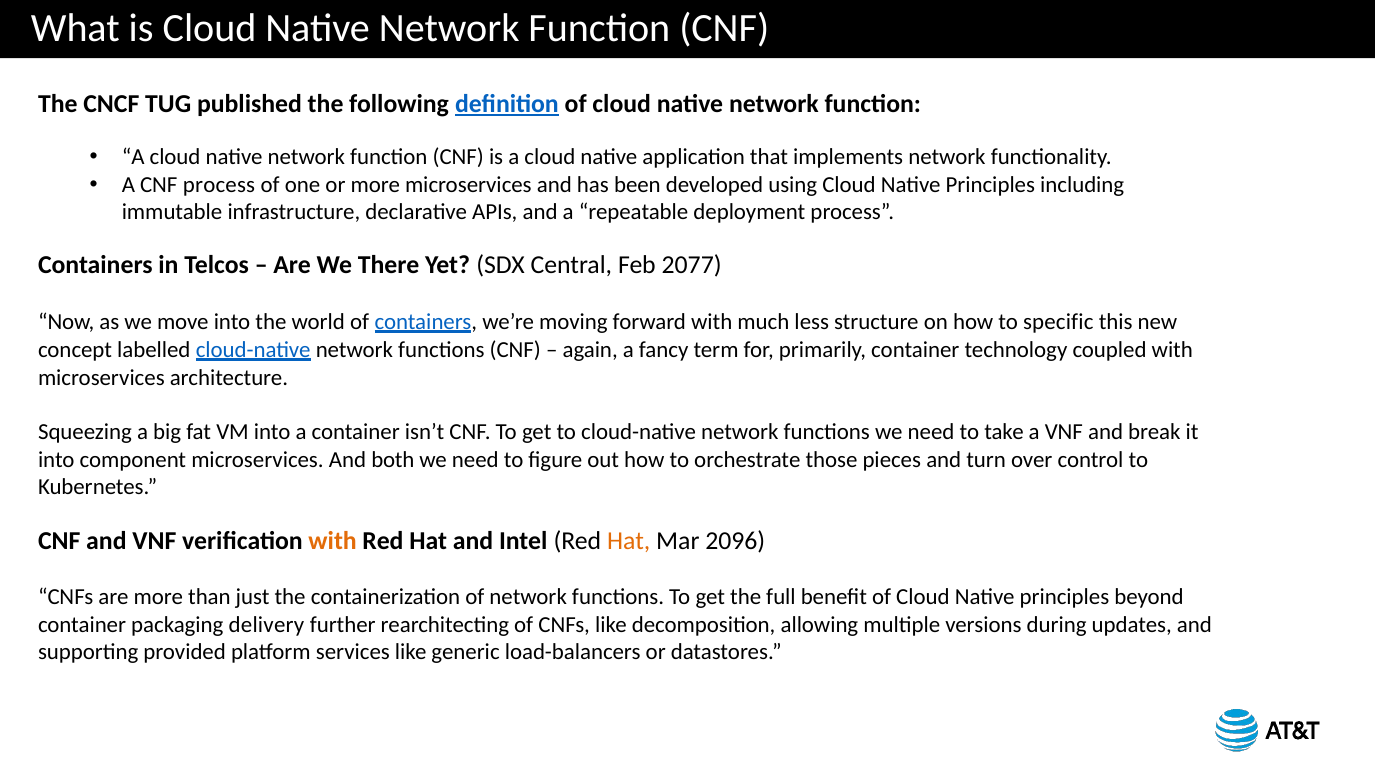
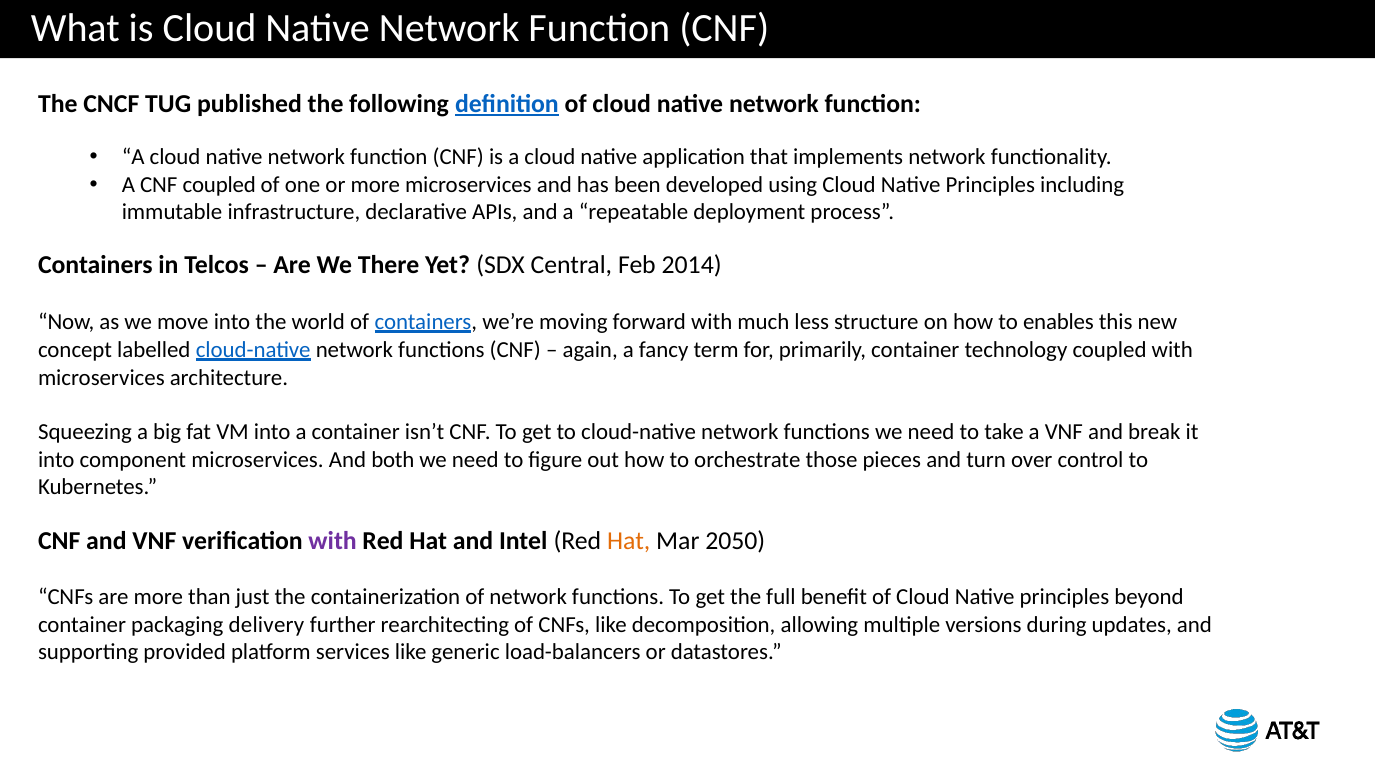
CNF process: process -> coupled
2077: 2077 -> 2014
specific: specific -> enables
with at (333, 541) colour: orange -> purple
2096: 2096 -> 2050
